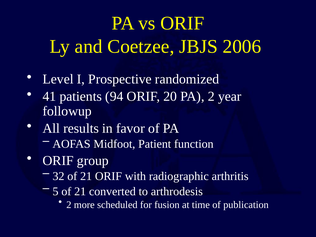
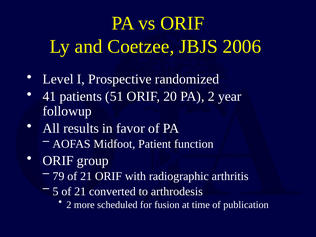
94: 94 -> 51
32: 32 -> 79
